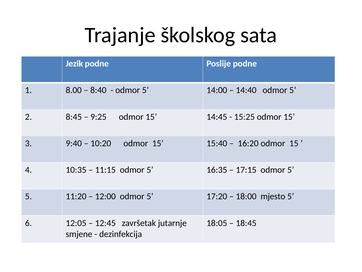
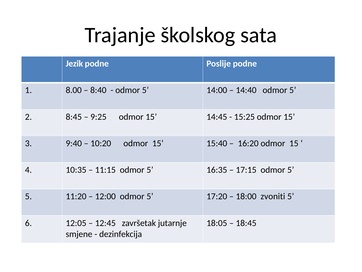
mjesto: mjesto -> zvoniti
